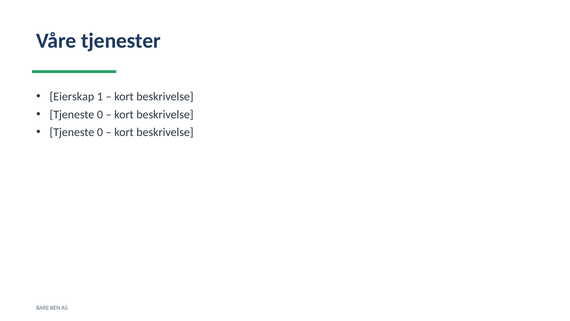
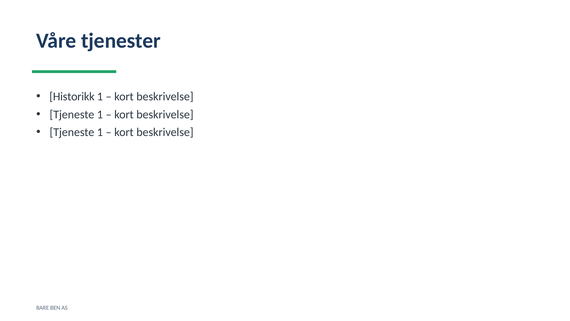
Eierskap: Eierskap -> Historikk
0 at (100, 114): 0 -> 1
0 at (100, 132): 0 -> 1
